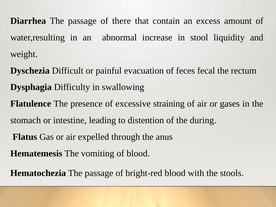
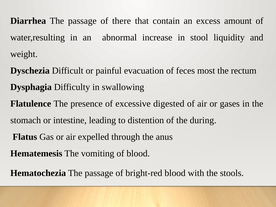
fecal: fecal -> most
straining: straining -> digested
